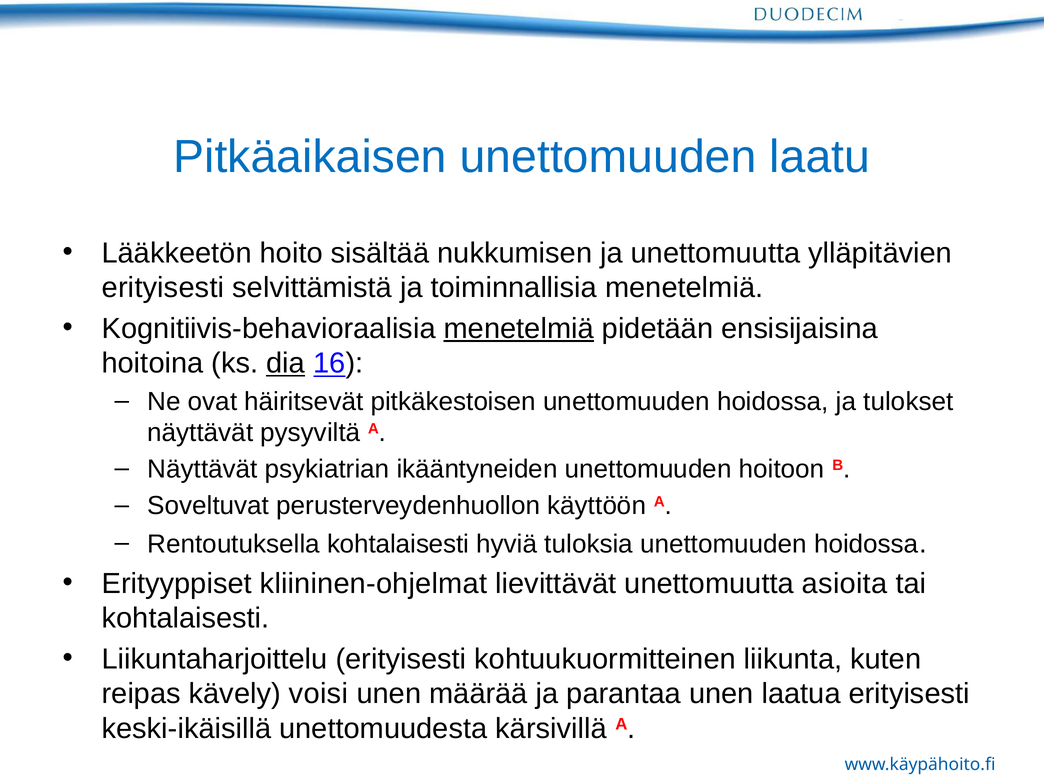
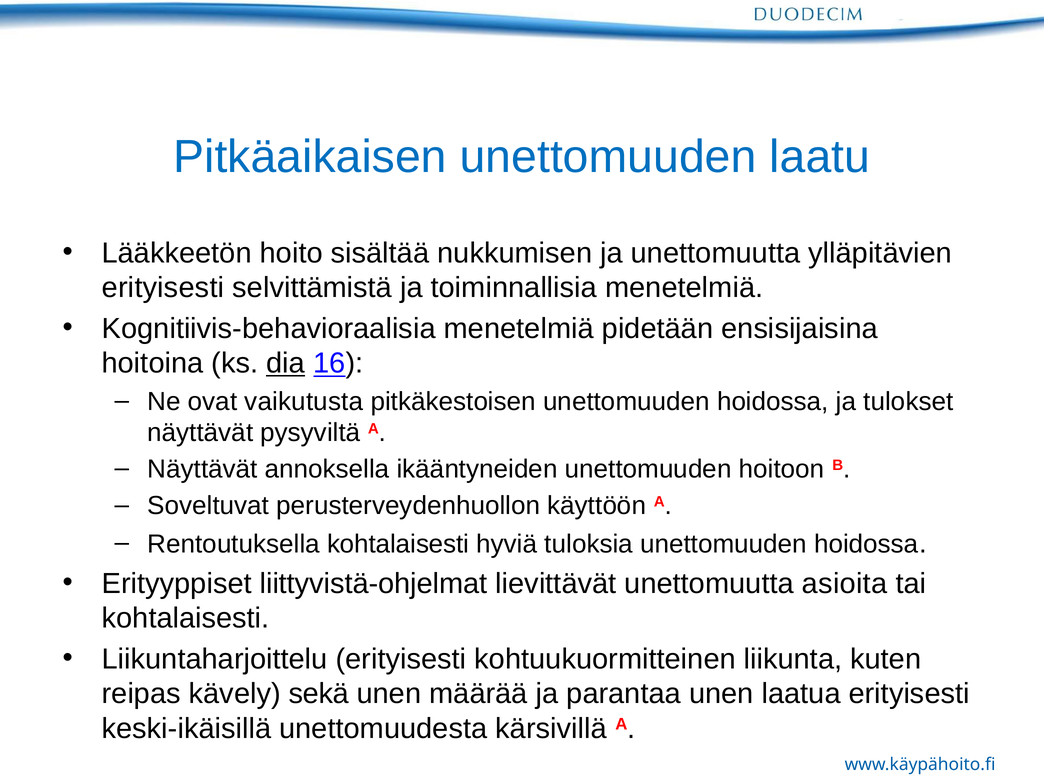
menetelmiä at (519, 328) underline: present -> none
häiritsevät: häiritsevät -> vaikutusta
psykiatrian: psykiatrian -> annoksella
kliininen-ohjelmat: kliininen-ohjelmat -> liittyvistä-ohjelmat
voisi: voisi -> sekä
